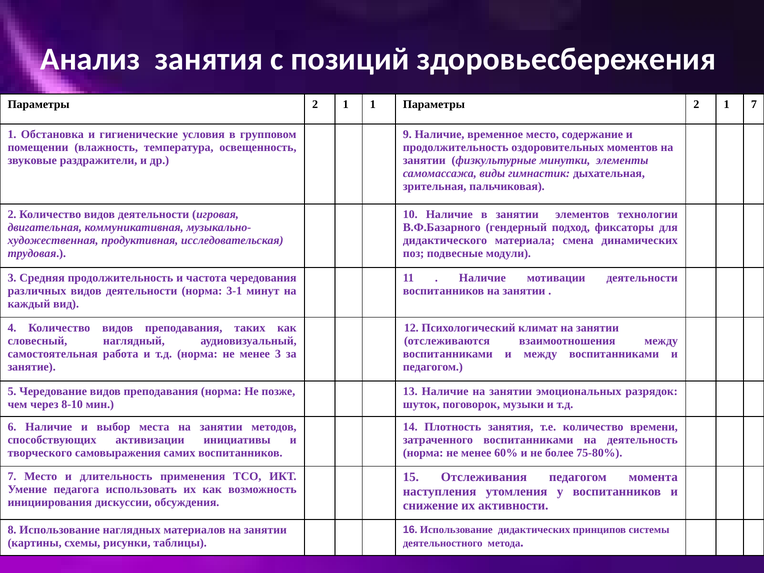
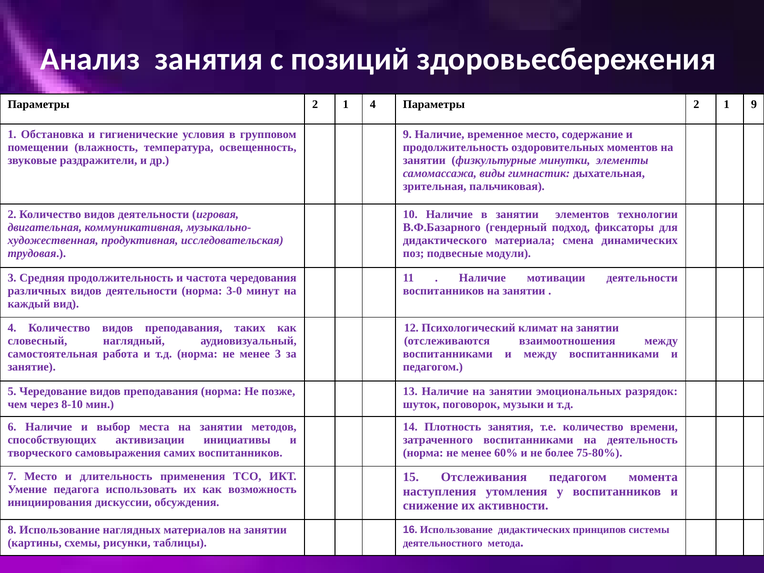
1 1: 1 -> 4
1 7: 7 -> 9
3-1: 3-1 -> 3-0
